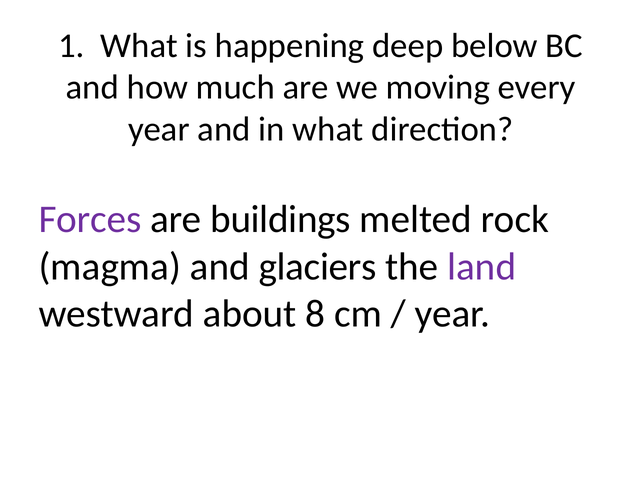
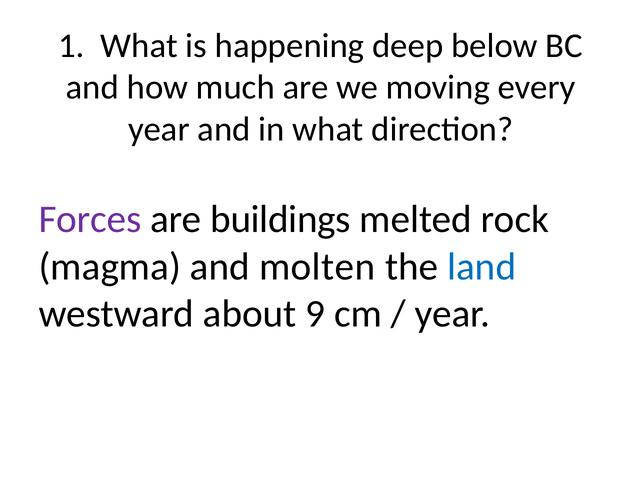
glaciers: glaciers -> molten
land colour: purple -> blue
8: 8 -> 9
